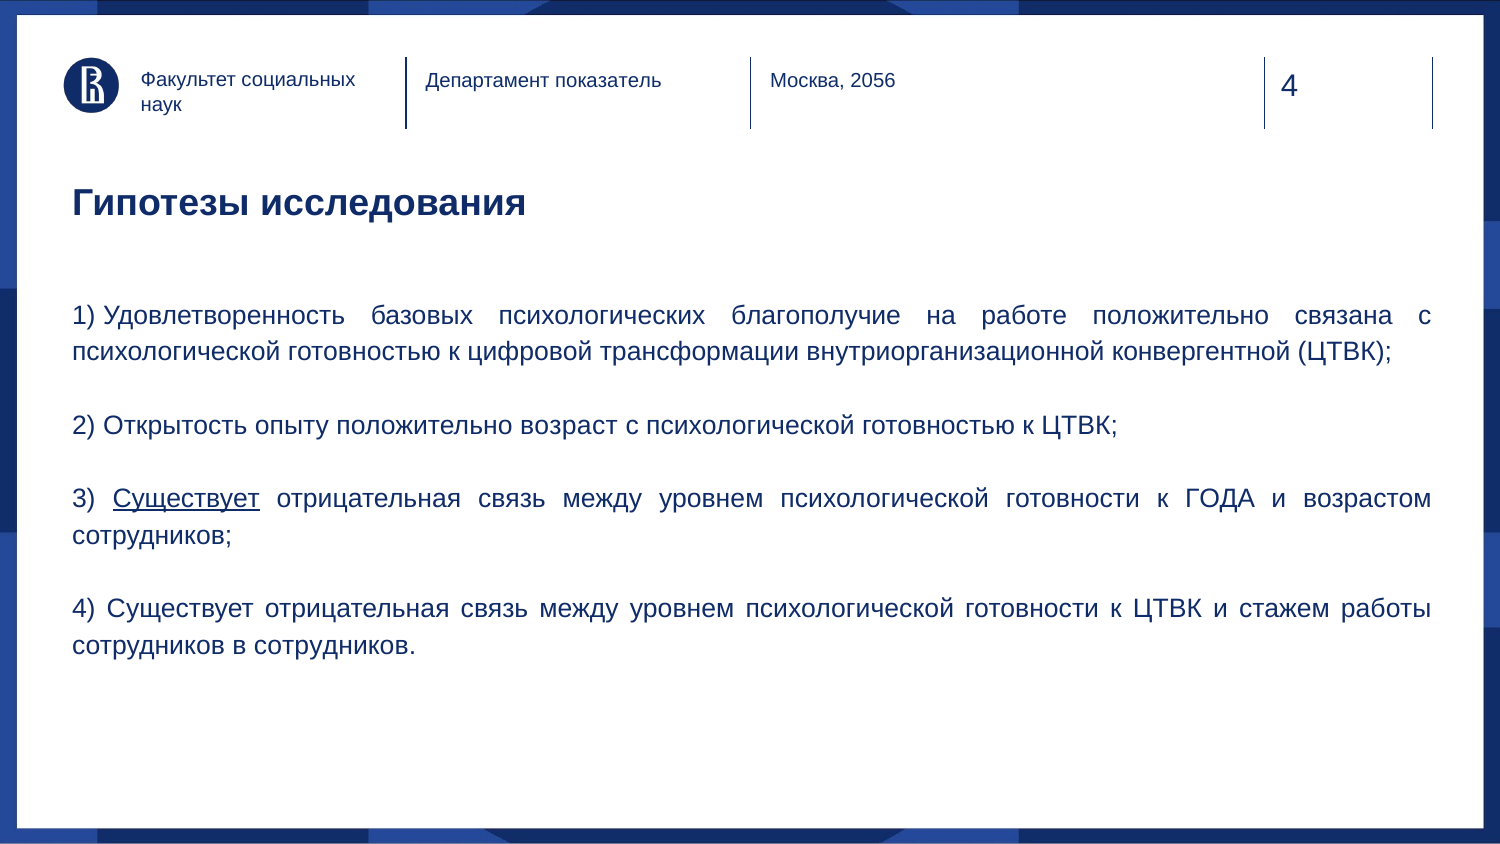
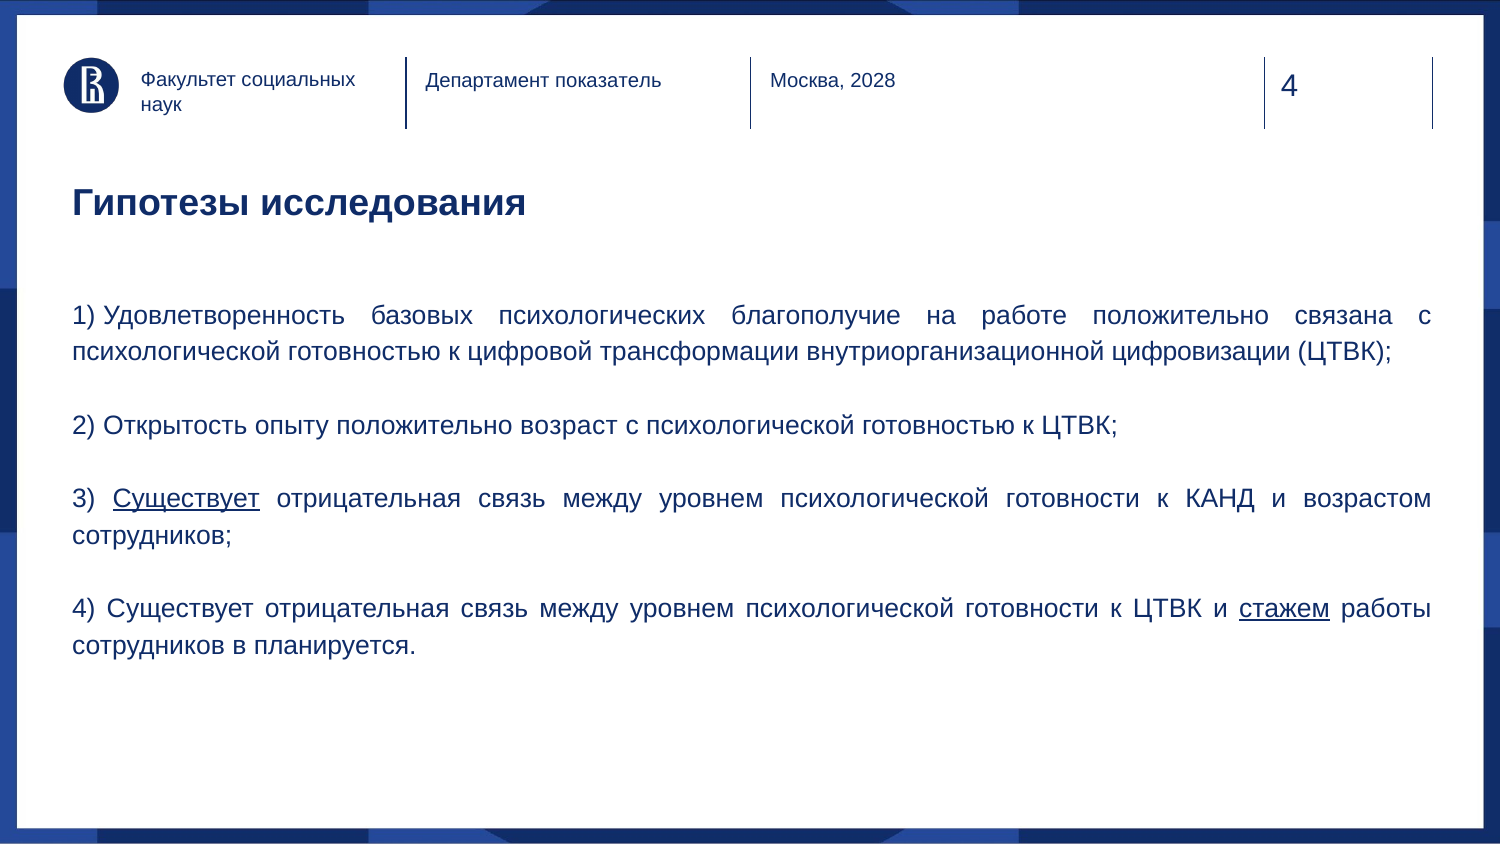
2056: 2056 -> 2028
конвергентной: конвергентной -> цифровизации
ГОДА: ГОДА -> КАНД
стажем underline: none -> present
в сотрудников: сотрудников -> планируется
